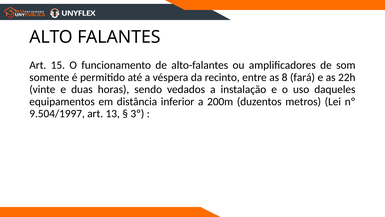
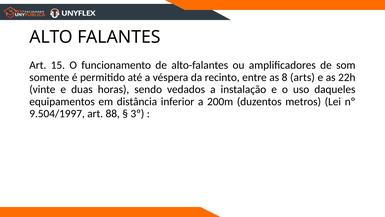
fará: fará -> arts
13: 13 -> 88
